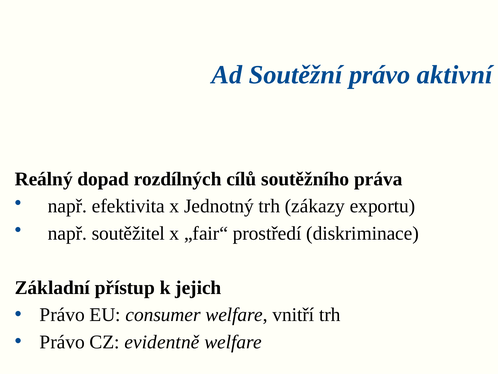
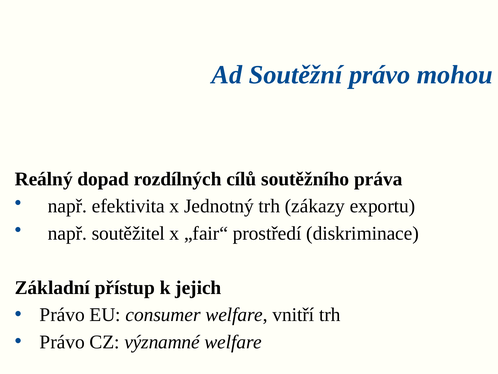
aktivní: aktivní -> mohou
evidentně: evidentně -> významné
